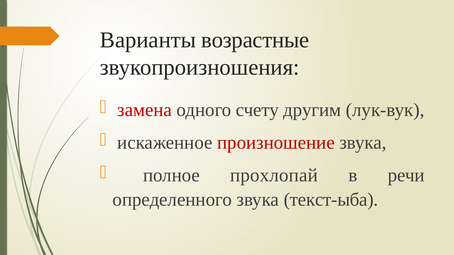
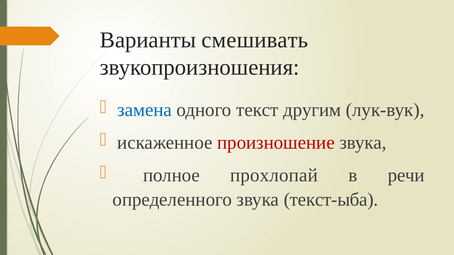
возрастные: возрастные -> смешивать
замена colour: red -> blue
счету: счету -> текст
